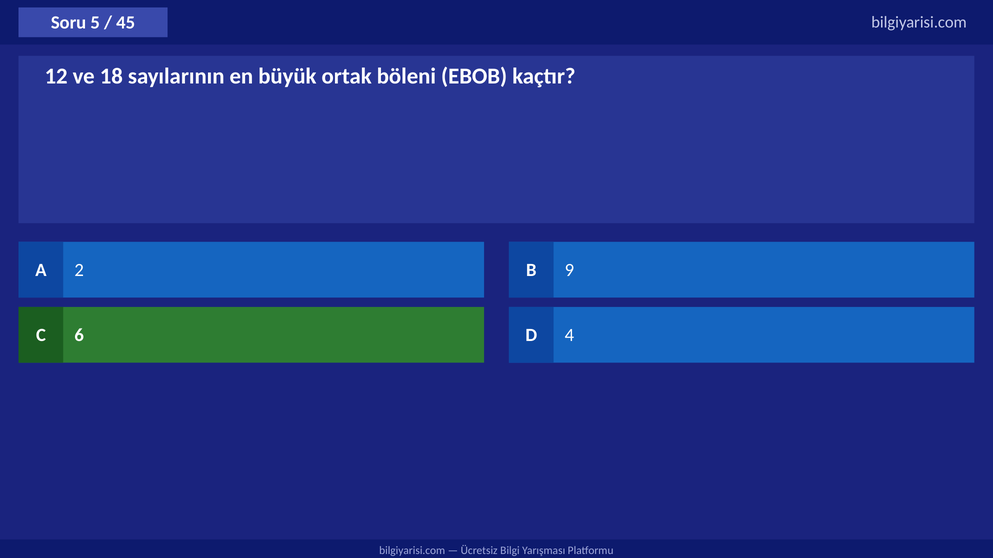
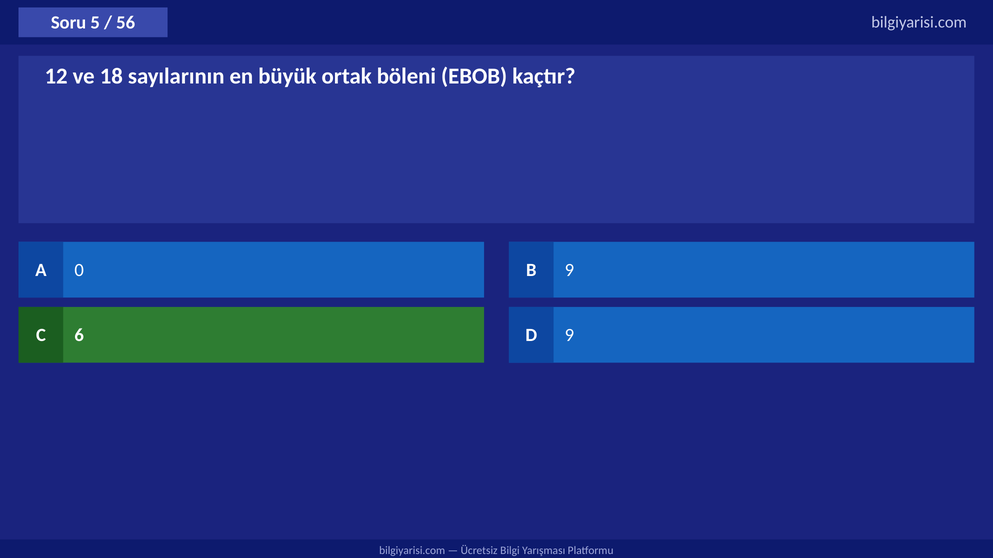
45: 45 -> 56
2: 2 -> 0
D 4: 4 -> 9
